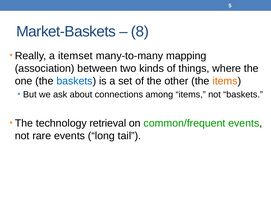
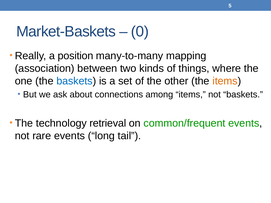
8: 8 -> 0
itemset: itemset -> position
